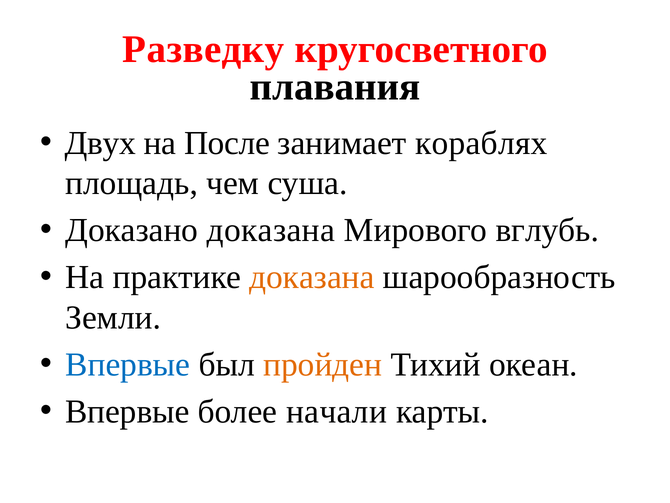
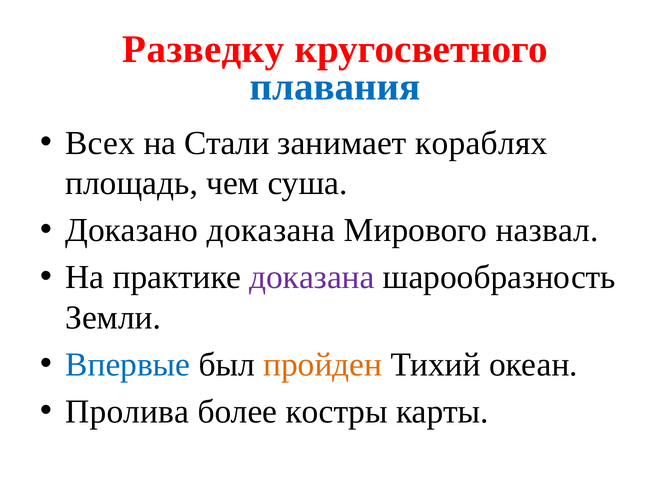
плавания colour: black -> blue
Двух: Двух -> Всех
После: После -> Стали
вглубь: вглубь -> назвал
доказана at (312, 277) colour: orange -> purple
Впервые at (127, 411): Впервые -> Пролива
начали: начали -> костры
